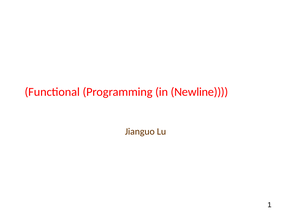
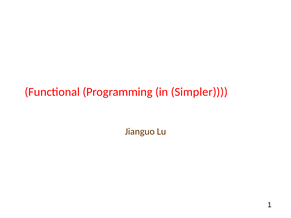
Newline: Newline -> Simpler
